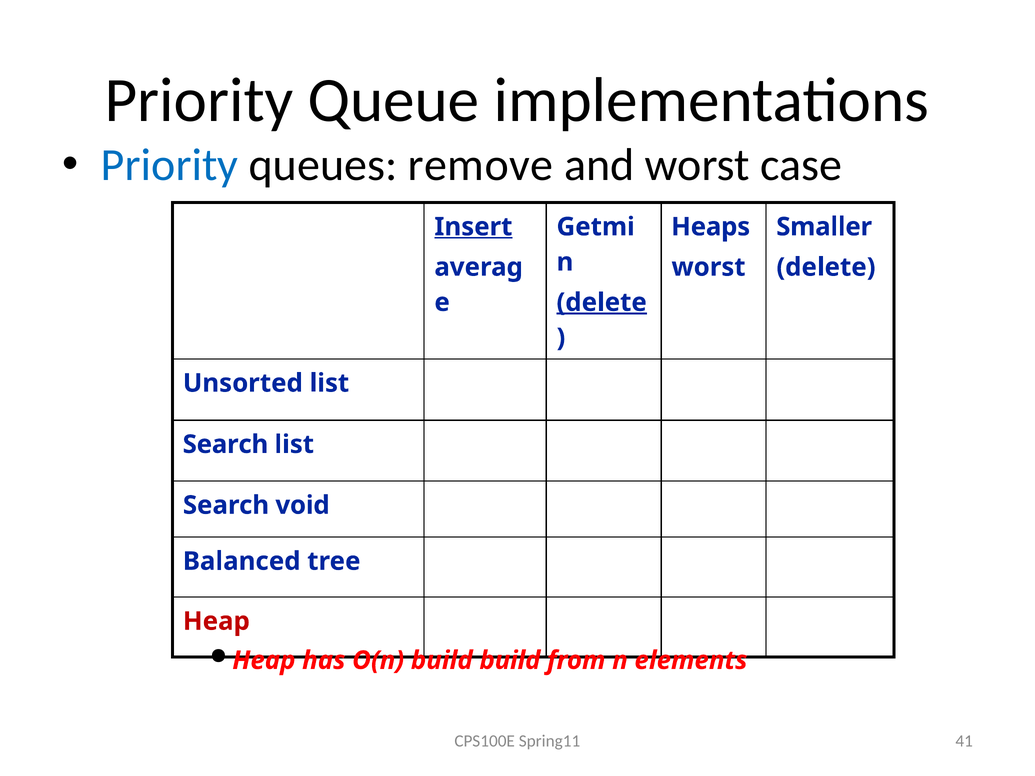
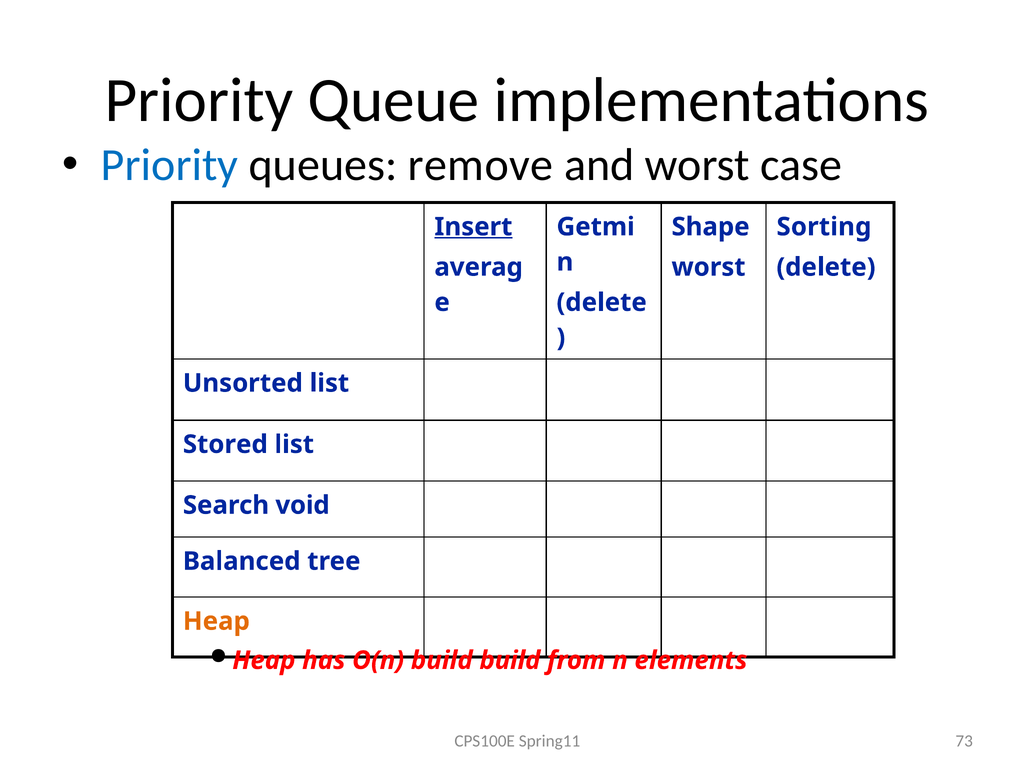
Heaps: Heaps -> Shape
Smaller: Smaller -> Sorting
delete at (602, 302) underline: present -> none
Search at (225, 445): Search -> Stored
Heap at (216, 621) colour: red -> orange
41: 41 -> 73
